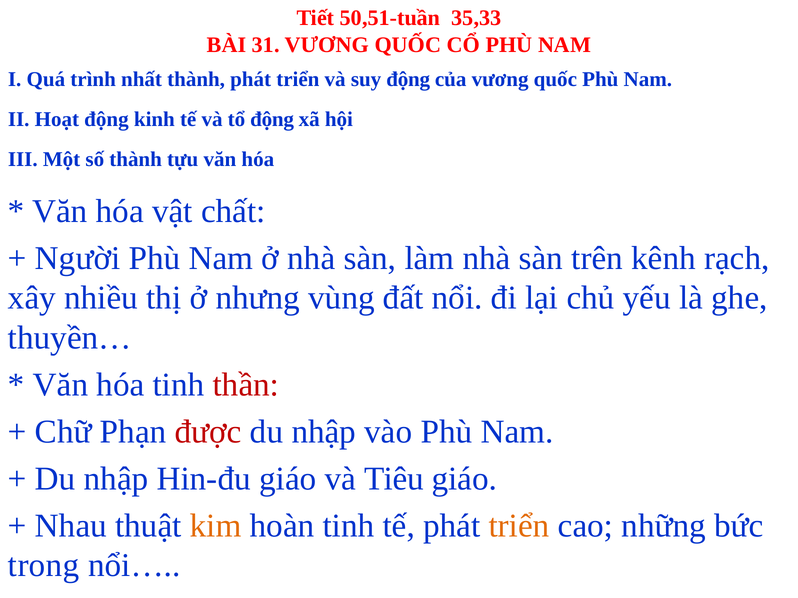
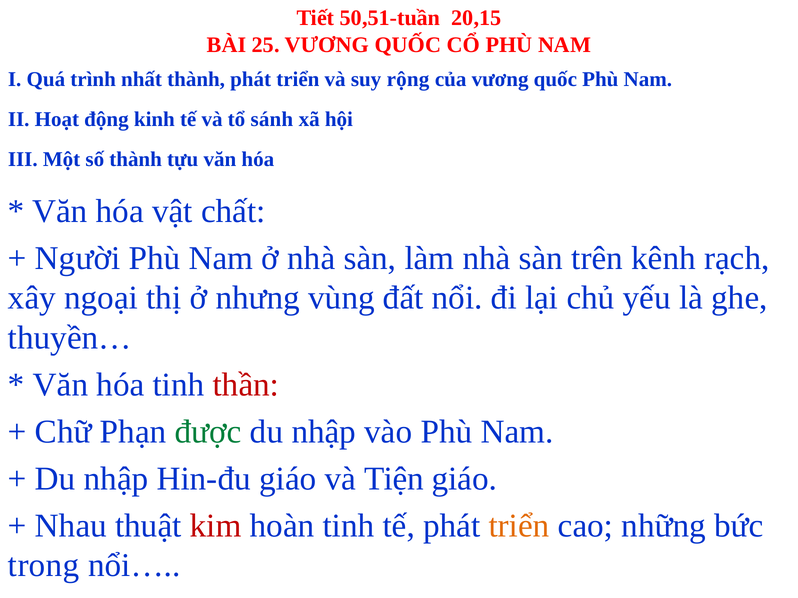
35,33: 35,33 -> 20,15
31: 31 -> 25
suy động: động -> rộng
tổ động: động -> sánh
nhiều: nhiều -> ngoại
được colour: red -> green
Tiêu: Tiêu -> Tiện
kim colour: orange -> red
